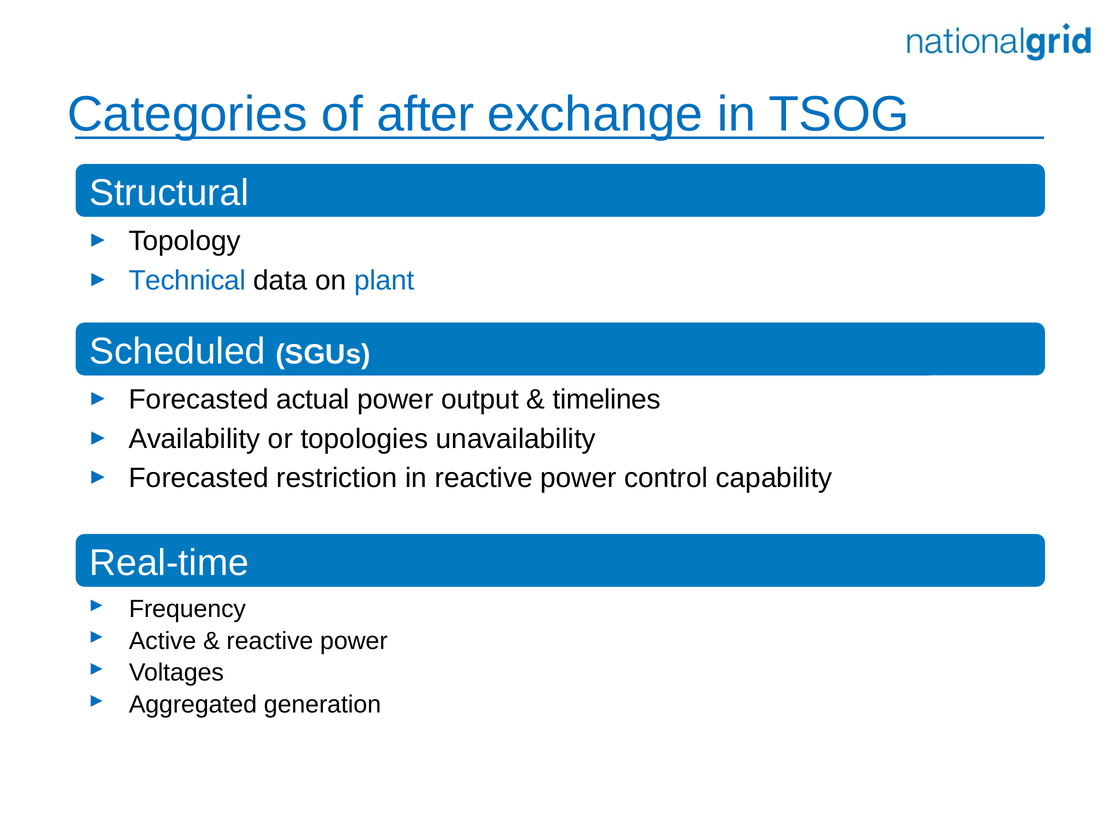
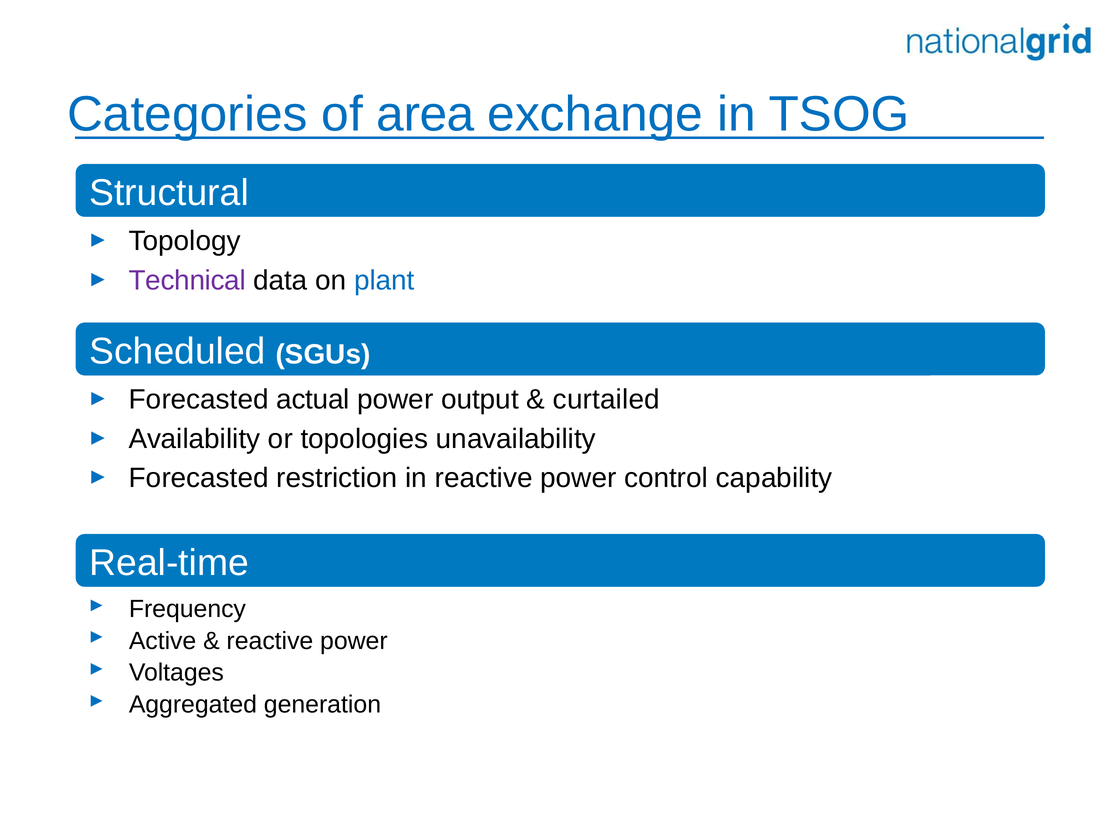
after: after -> area
Technical colour: blue -> purple
timelines: timelines -> curtailed
